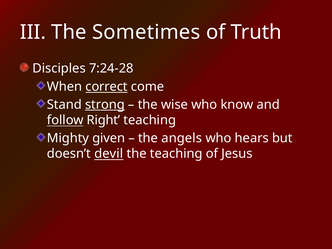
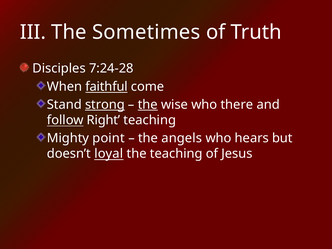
correct: correct -> faithful
the at (148, 105) underline: none -> present
know: know -> there
given: given -> point
devil: devil -> loyal
